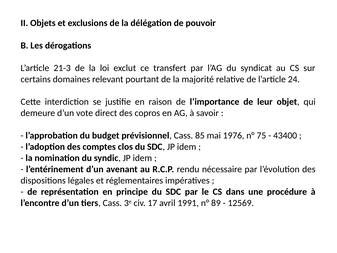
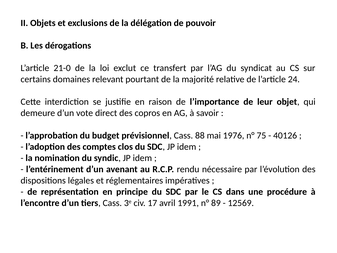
21-3: 21-3 -> 21-0
85: 85 -> 88
43400: 43400 -> 40126
